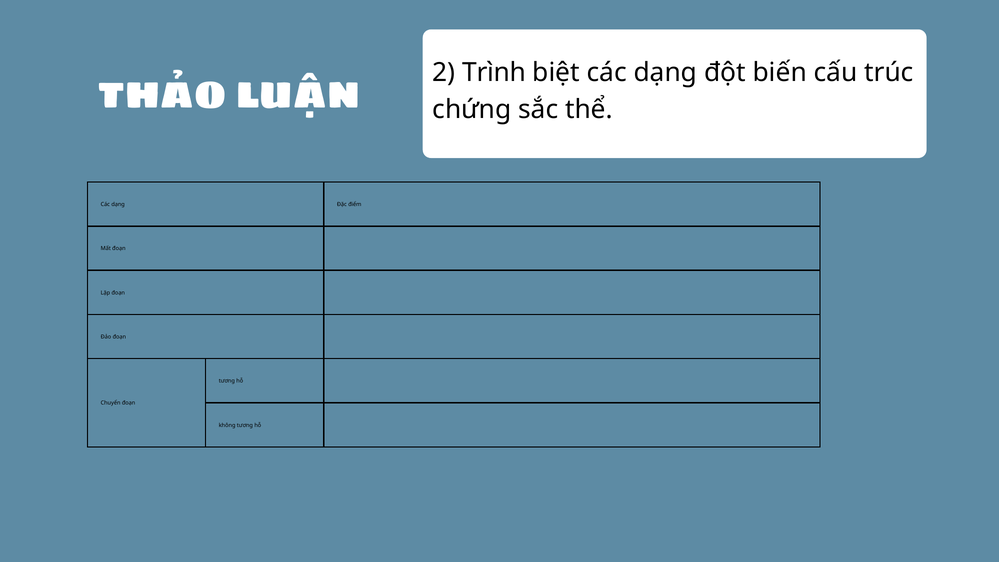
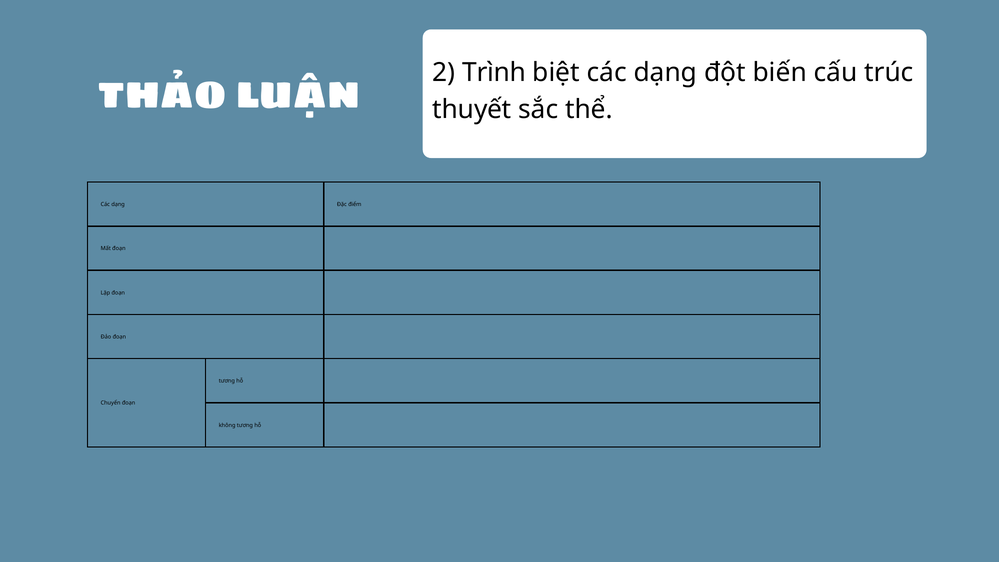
chứng: chứng -> thuyết
